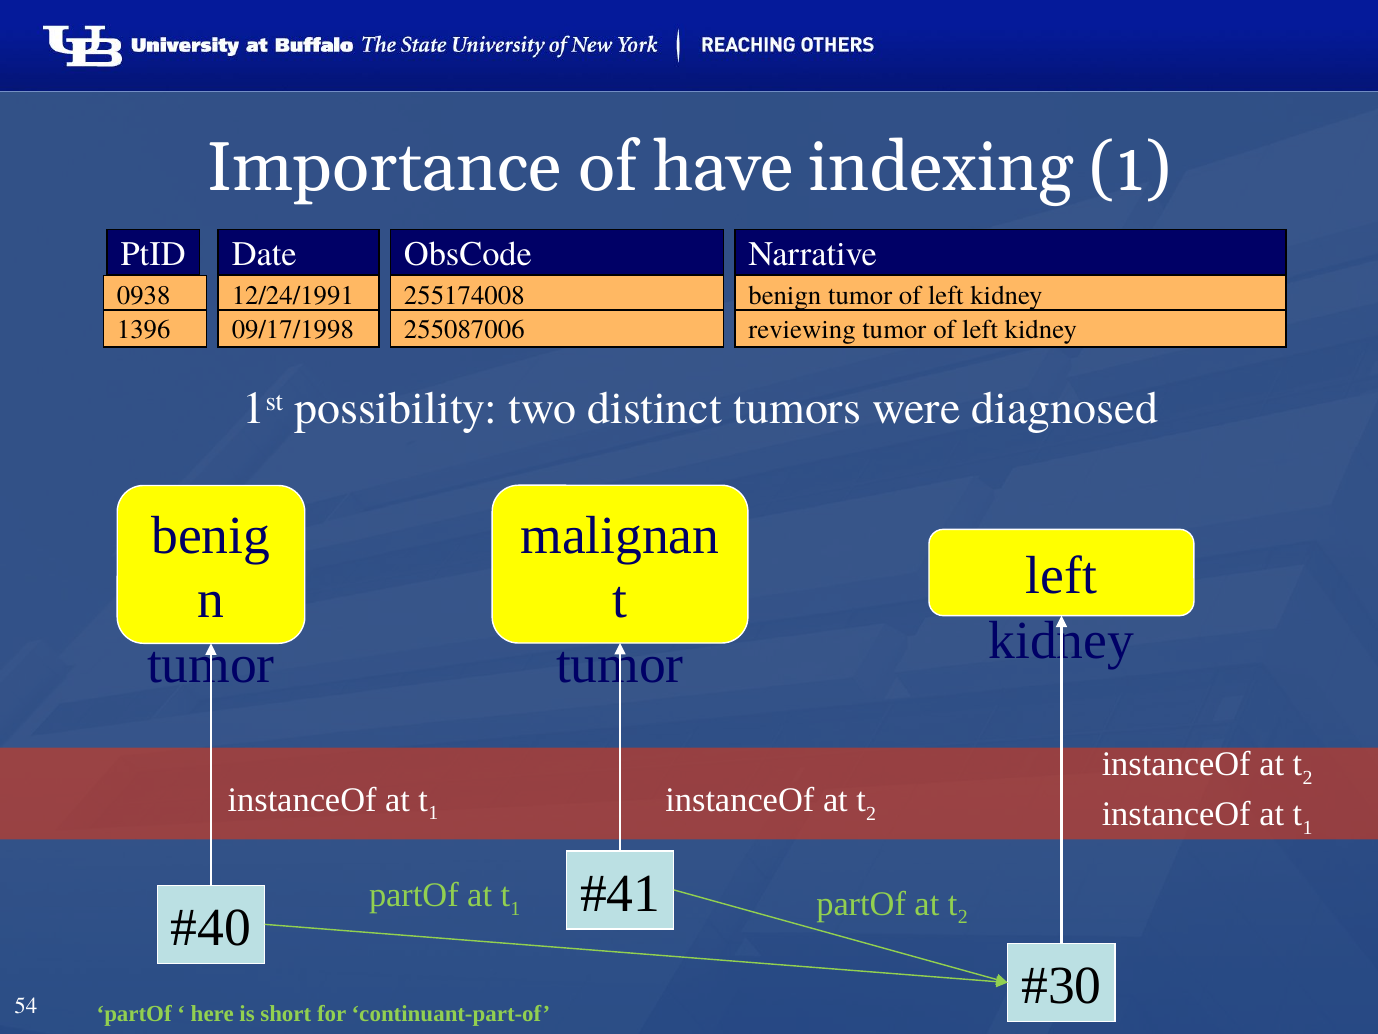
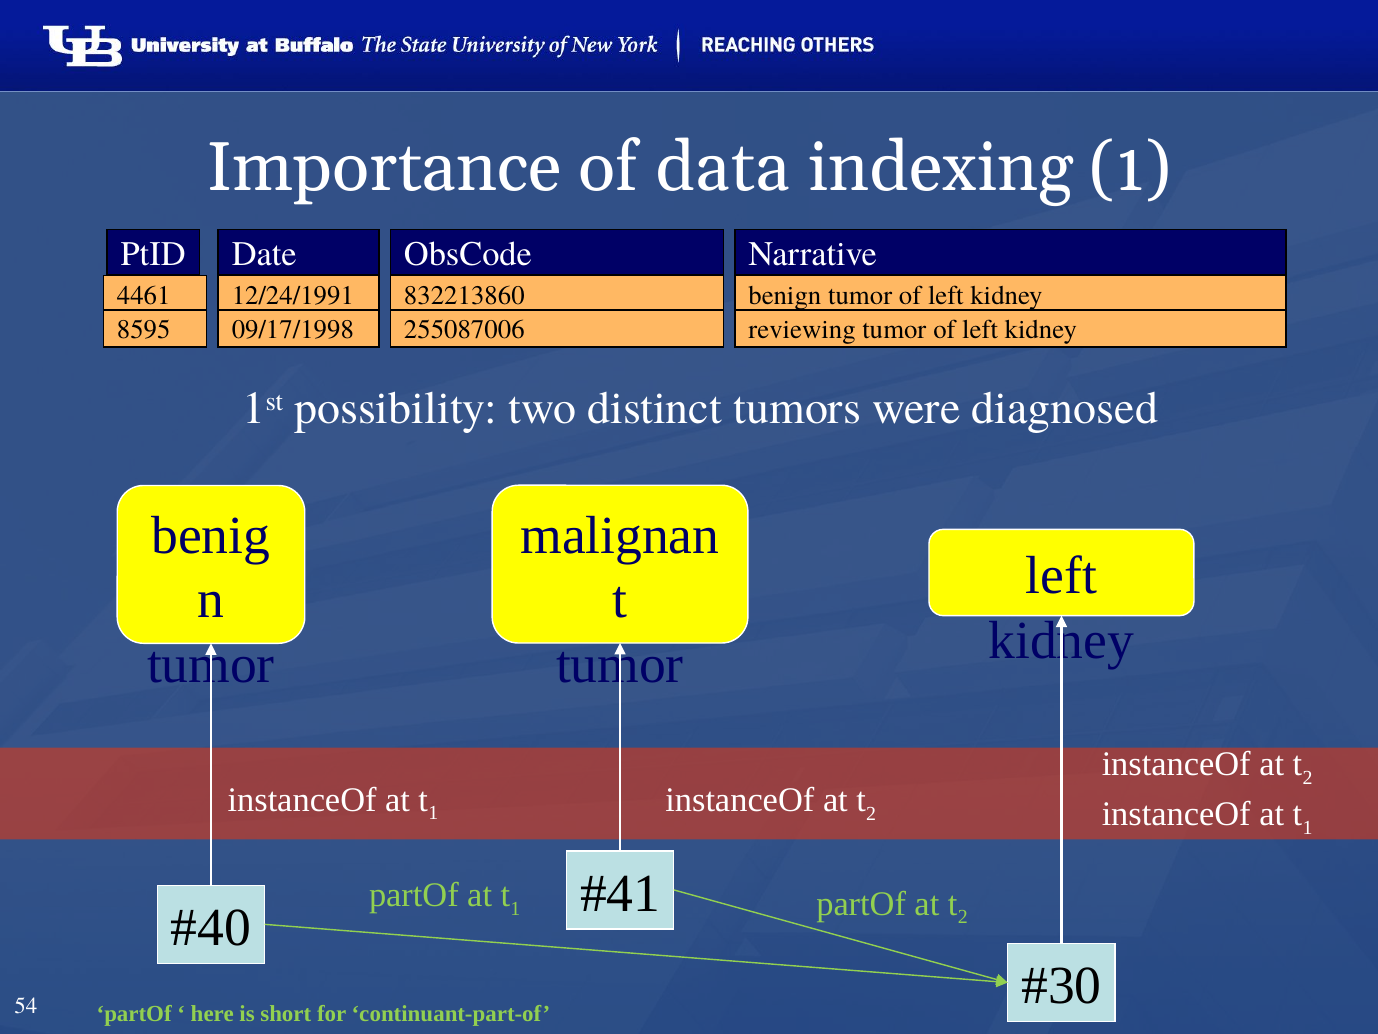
have: have -> data
0938: 0938 -> 4461
255174008: 255174008 -> 832213860
1396: 1396 -> 8595
